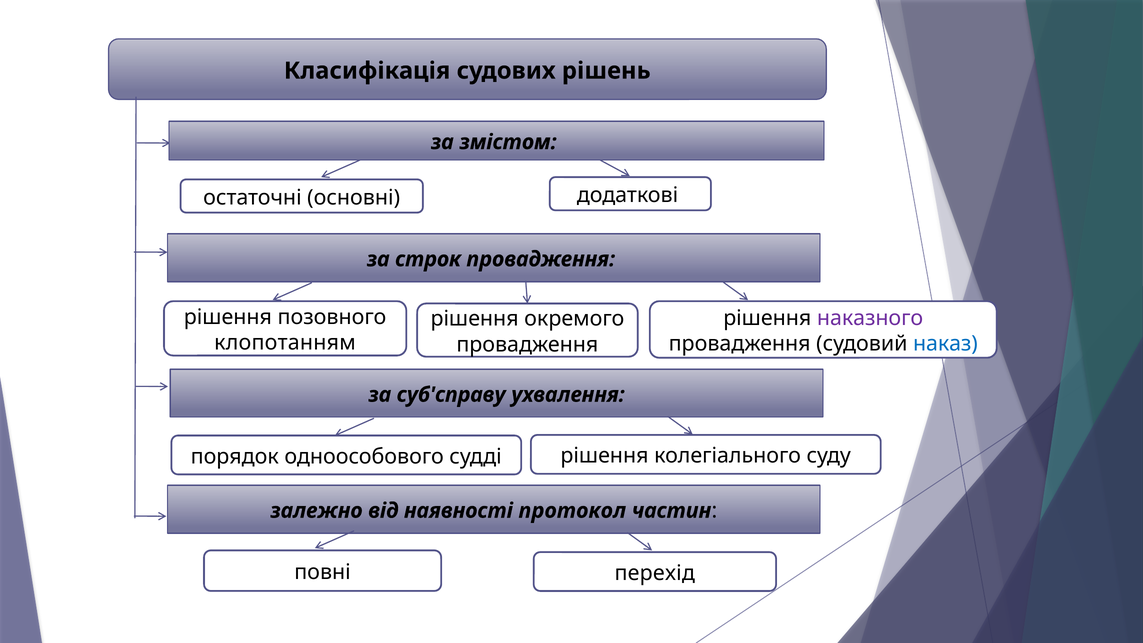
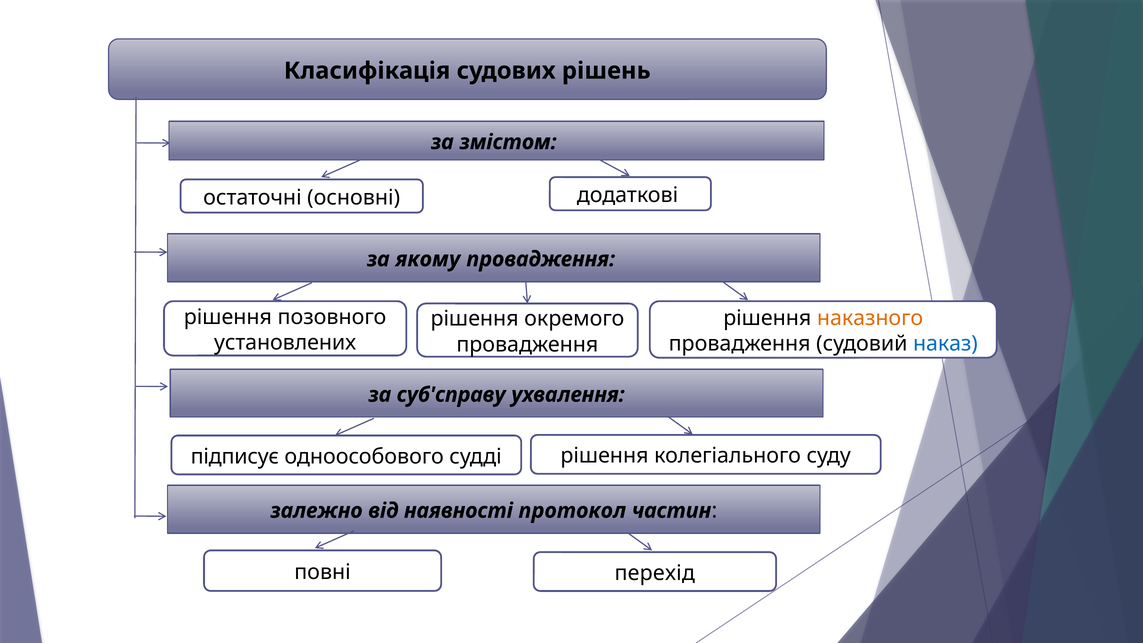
строк: строк -> якому
наказного colour: purple -> orange
клопотанням: клопотанням -> установлених
порядок: порядок -> підписує
